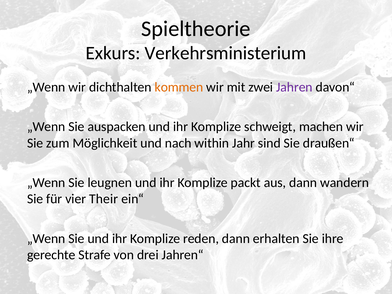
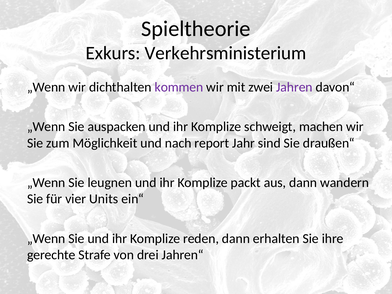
kommen colour: orange -> purple
within: within -> report
Their: Their -> Units
